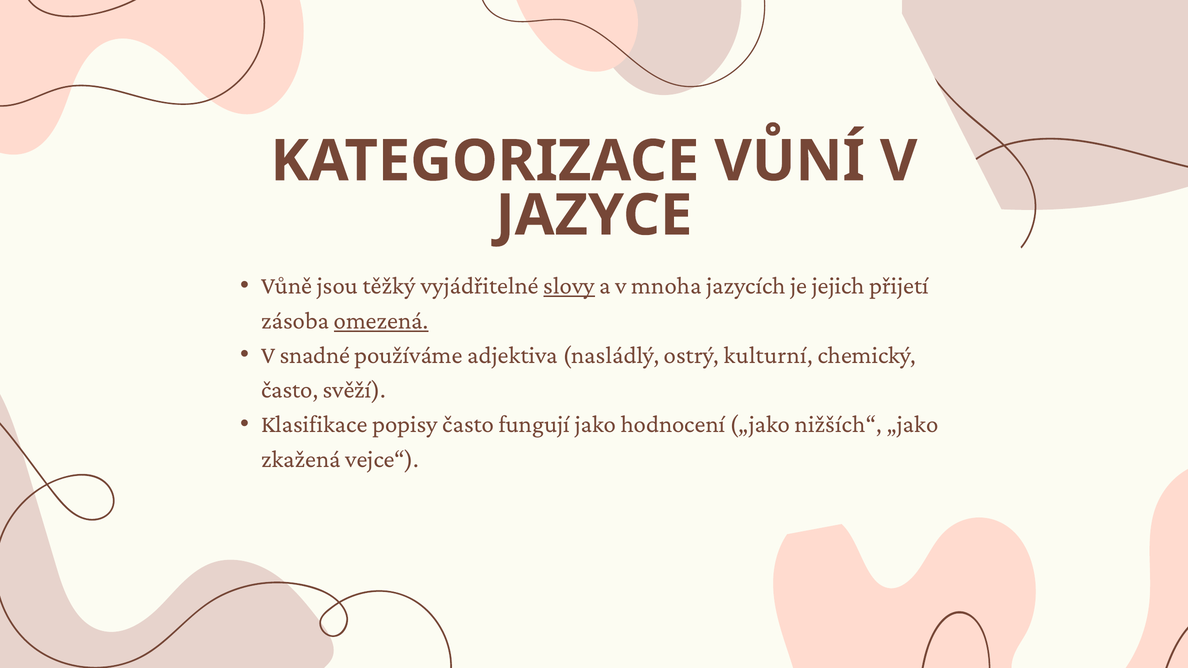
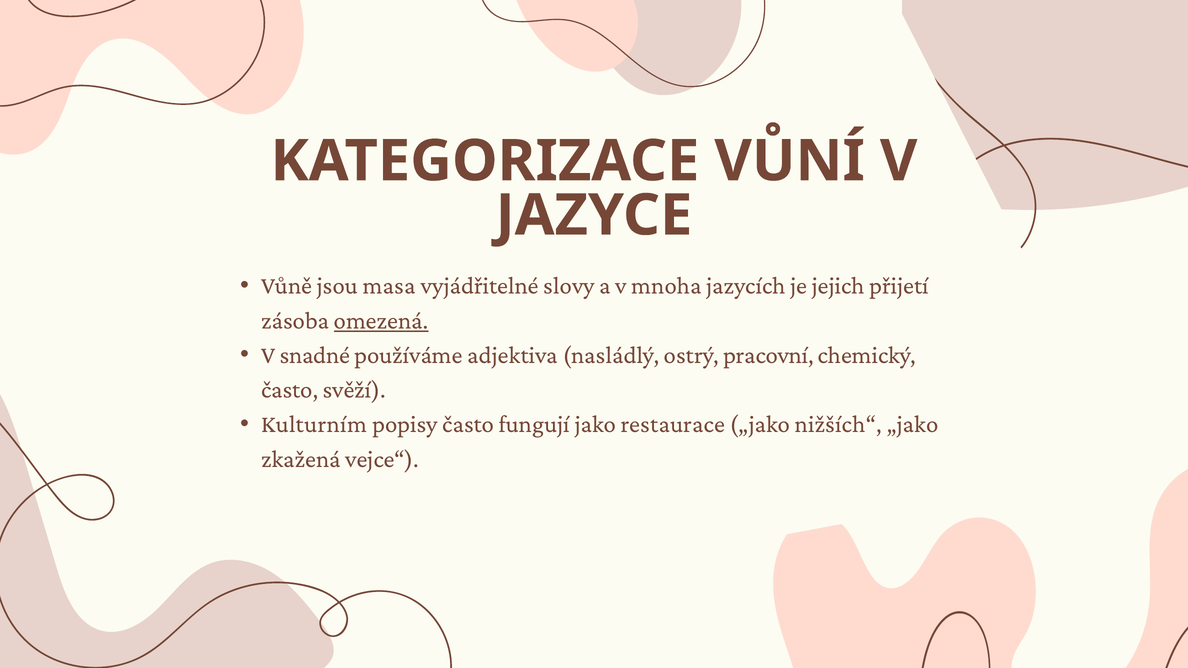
těžký: těžký -> masa
slovy underline: present -> none
kulturní: kulturní -> pracovní
Klasifikace: Klasifikace -> Kulturním
hodnocení: hodnocení -> restaurace
